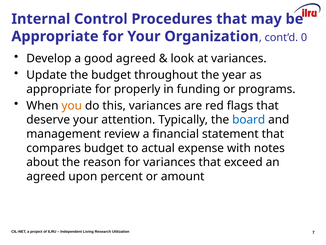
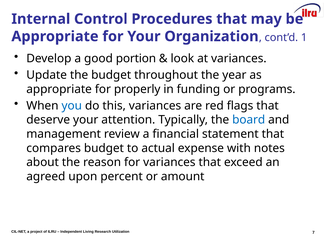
0: 0 -> 1
good agreed: agreed -> portion
you colour: orange -> blue
